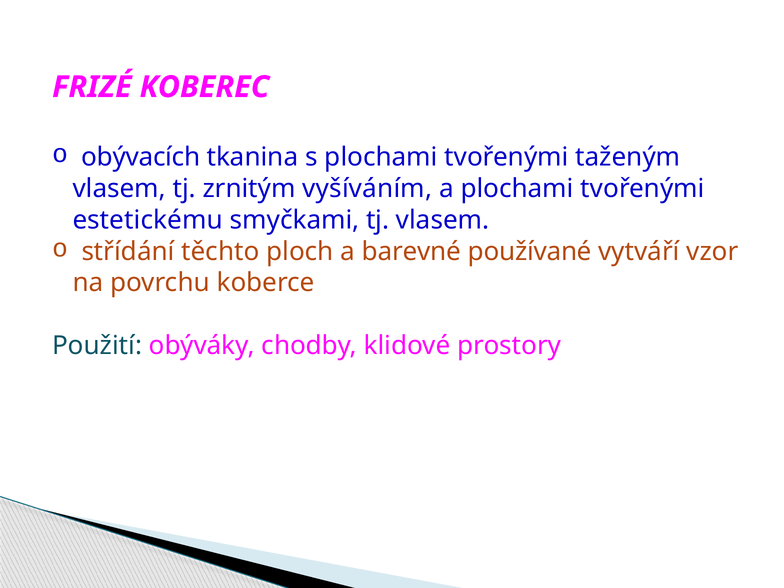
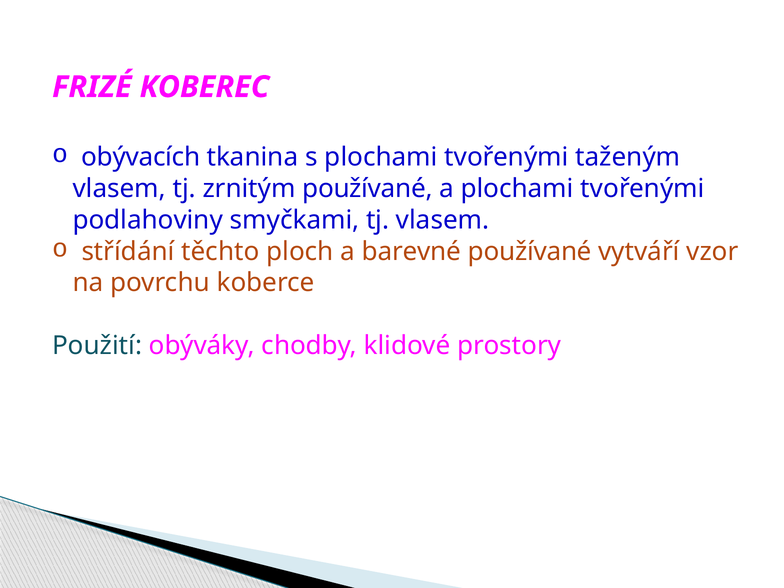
zrnitým vyšíváním: vyšíváním -> používané
estetickému: estetickému -> podlahoviny
